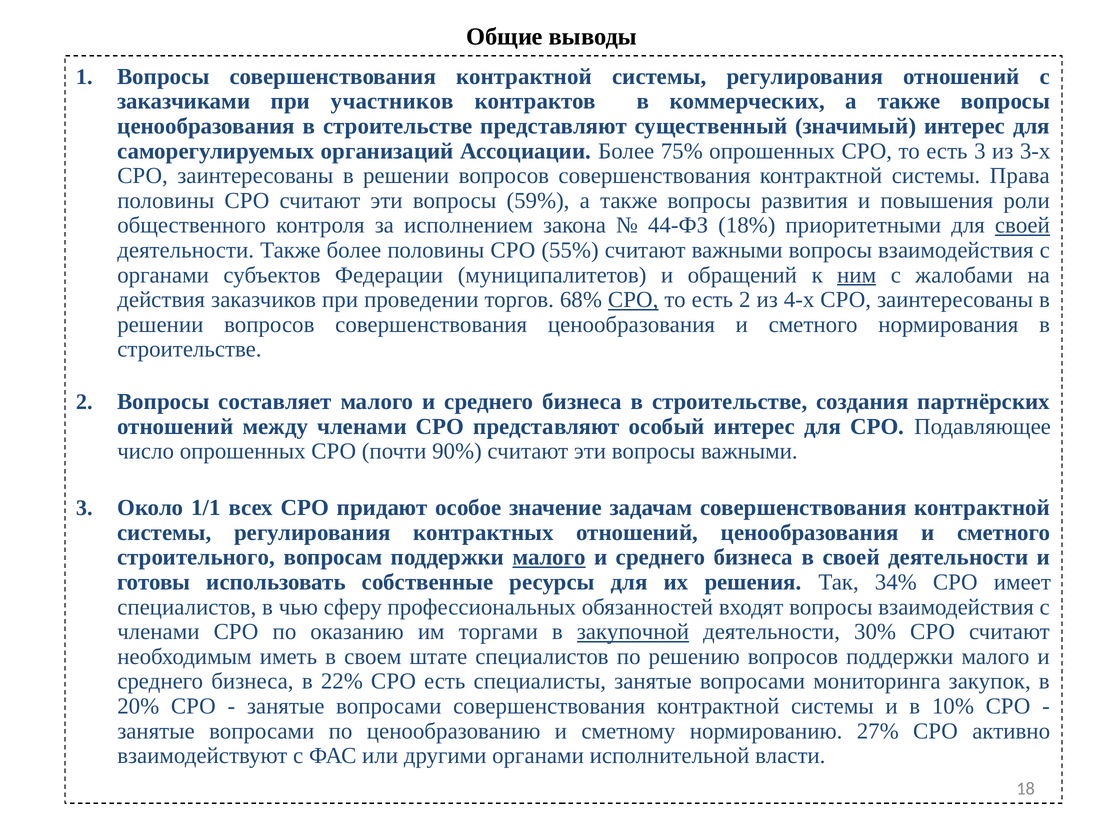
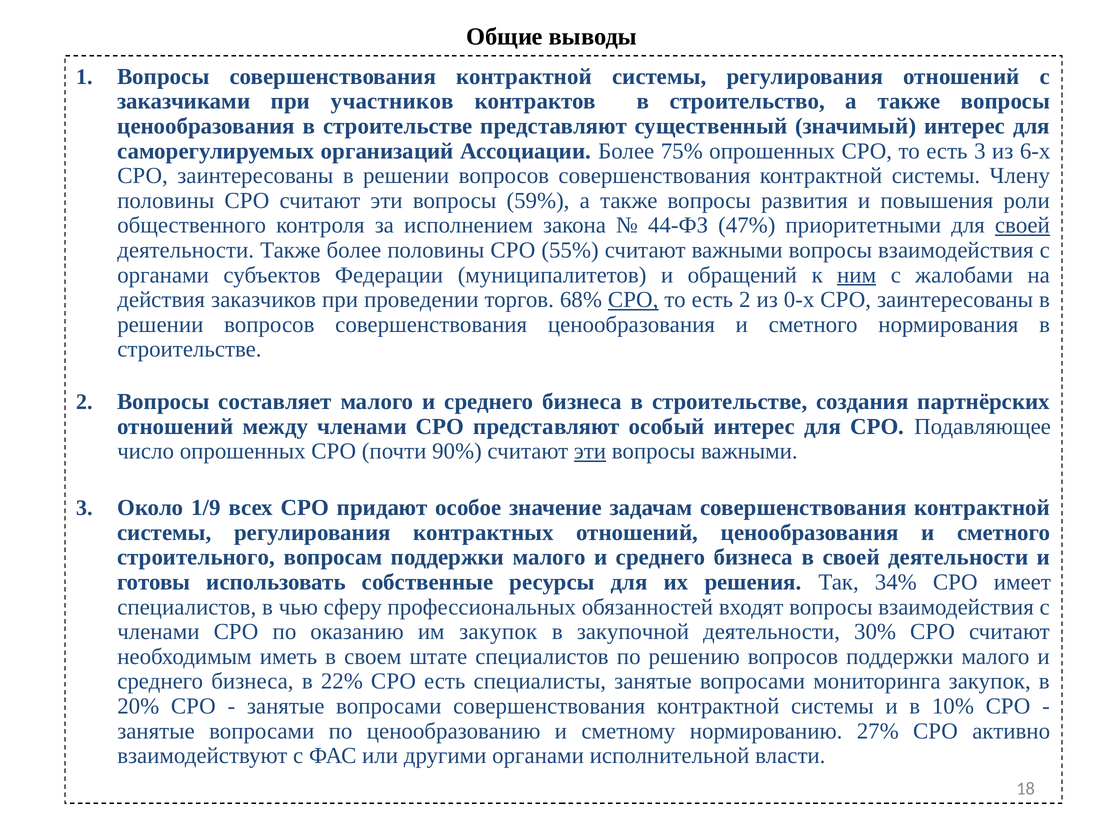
коммерческих: коммерческих -> строительство
3-х: 3-х -> 6-х
Права: Права -> Члену
18%: 18% -> 47%
4-х: 4-х -> 0-х
эти at (590, 451) underline: none -> present
1/1: 1/1 -> 1/9
малого at (549, 557) underline: present -> none
им торгами: торгами -> закупок
закупочной underline: present -> none
